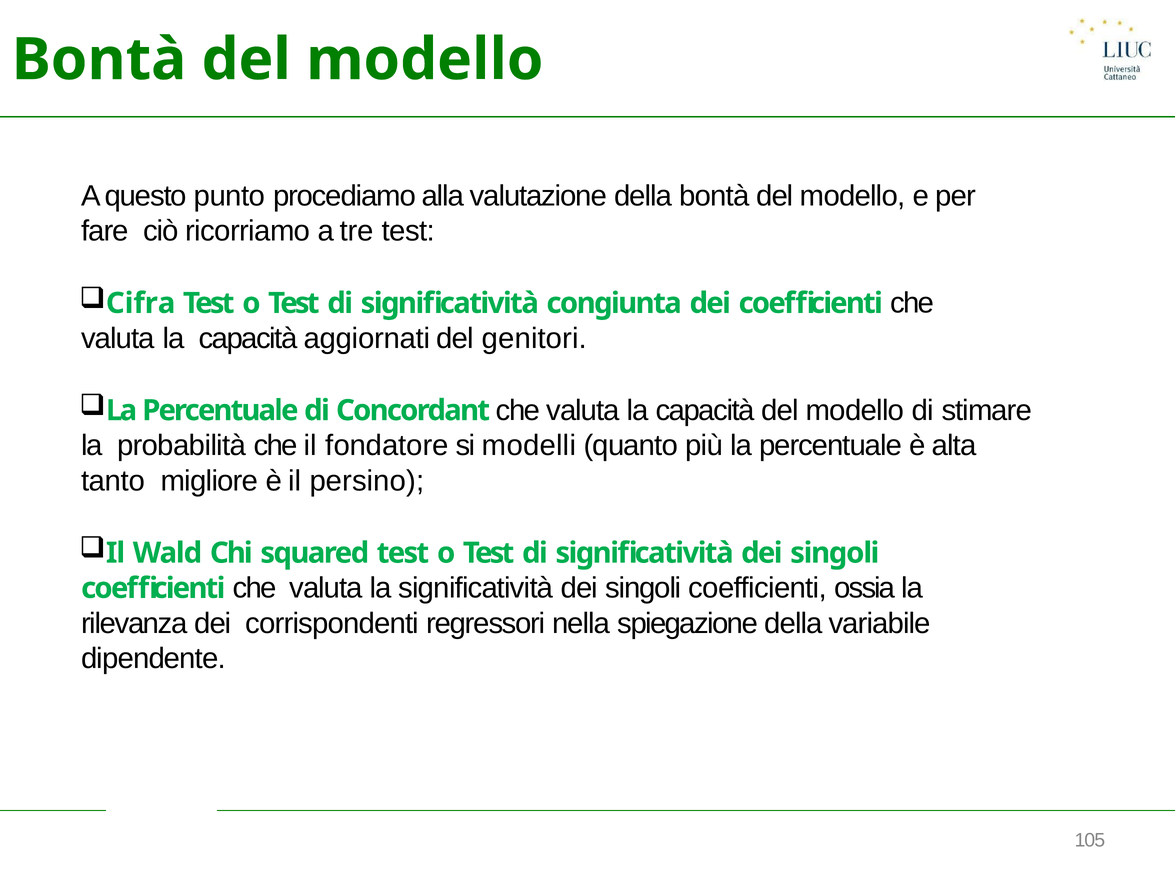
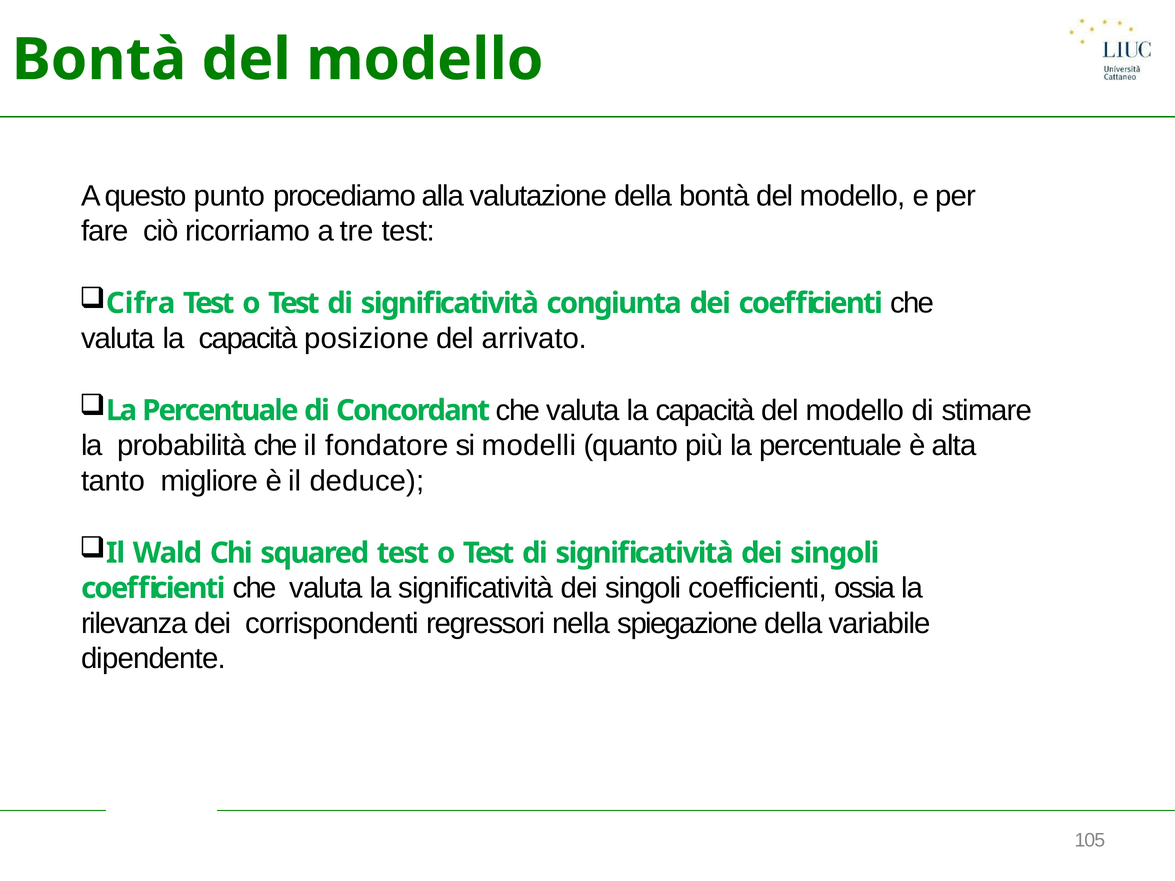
aggiornati: aggiornati -> posizione
genitori: genitori -> arrivato
persino: persino -> deduce
